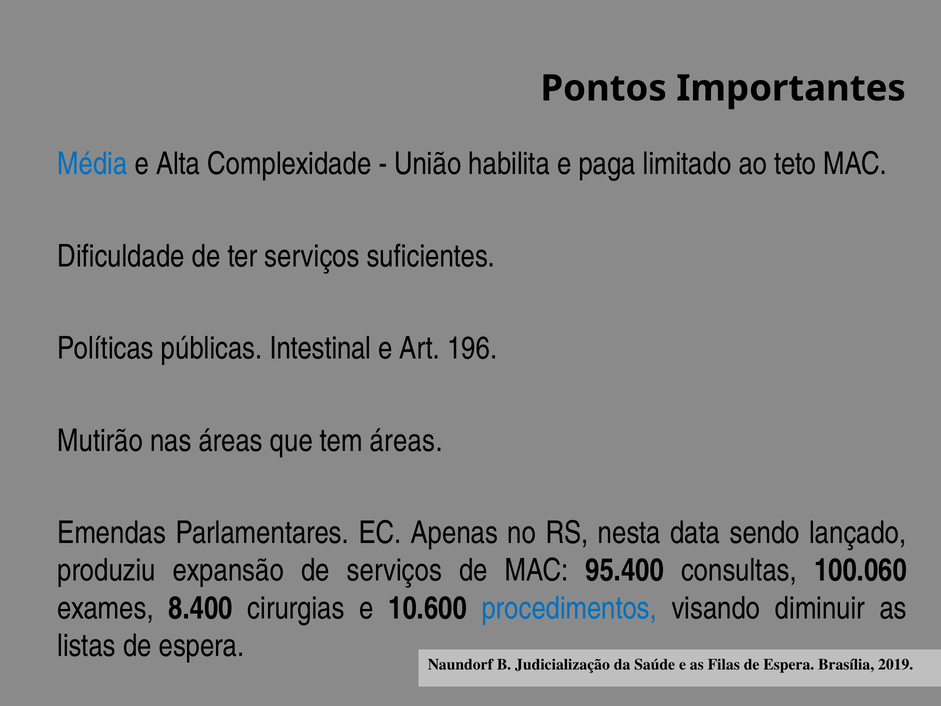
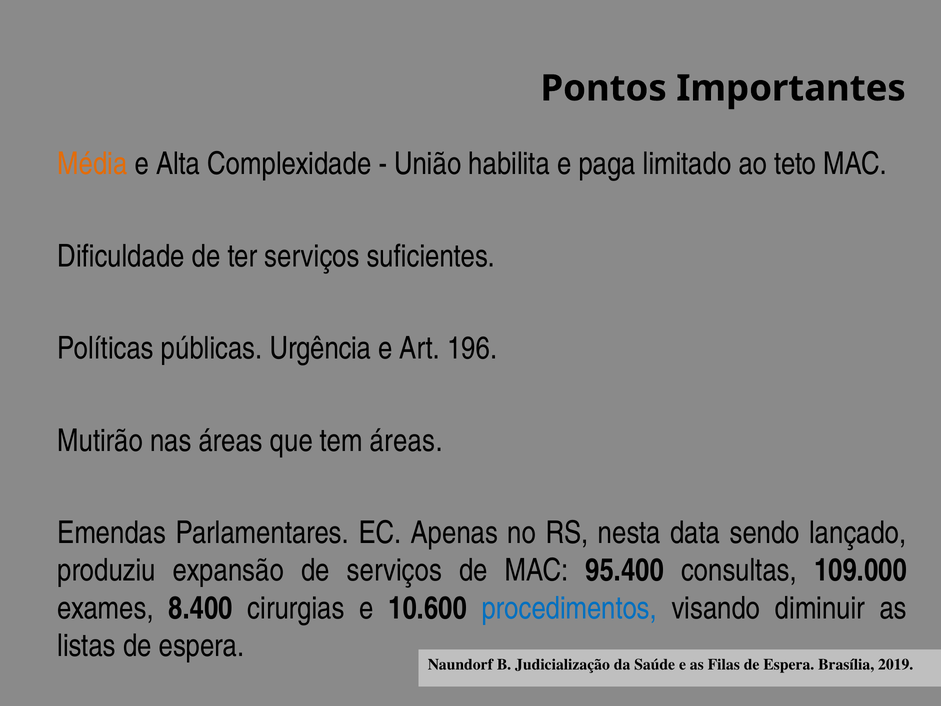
Média colour: blue -> orange
Intestinal: Intestinal -> Urgência
100.060: 100.060 -> 109.000
